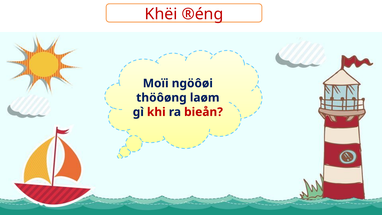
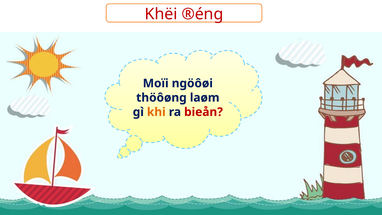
khi colour: red -> orange
